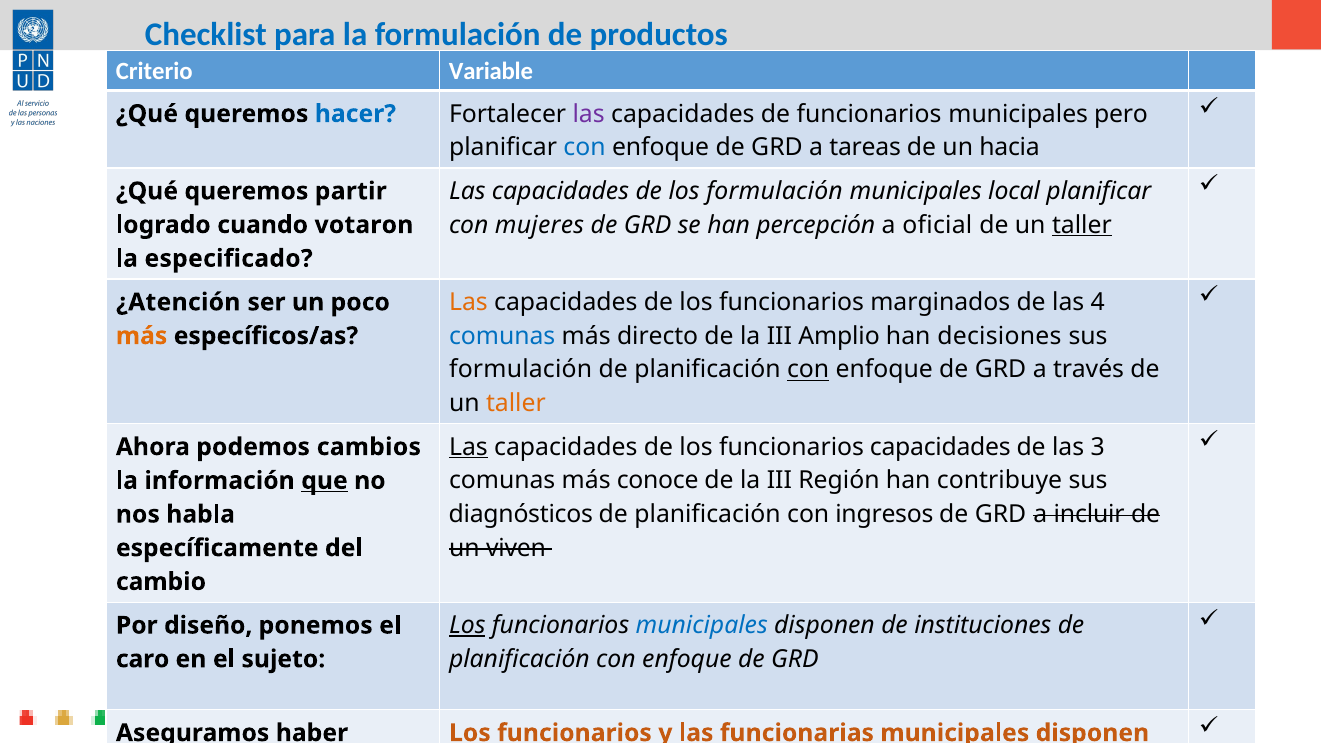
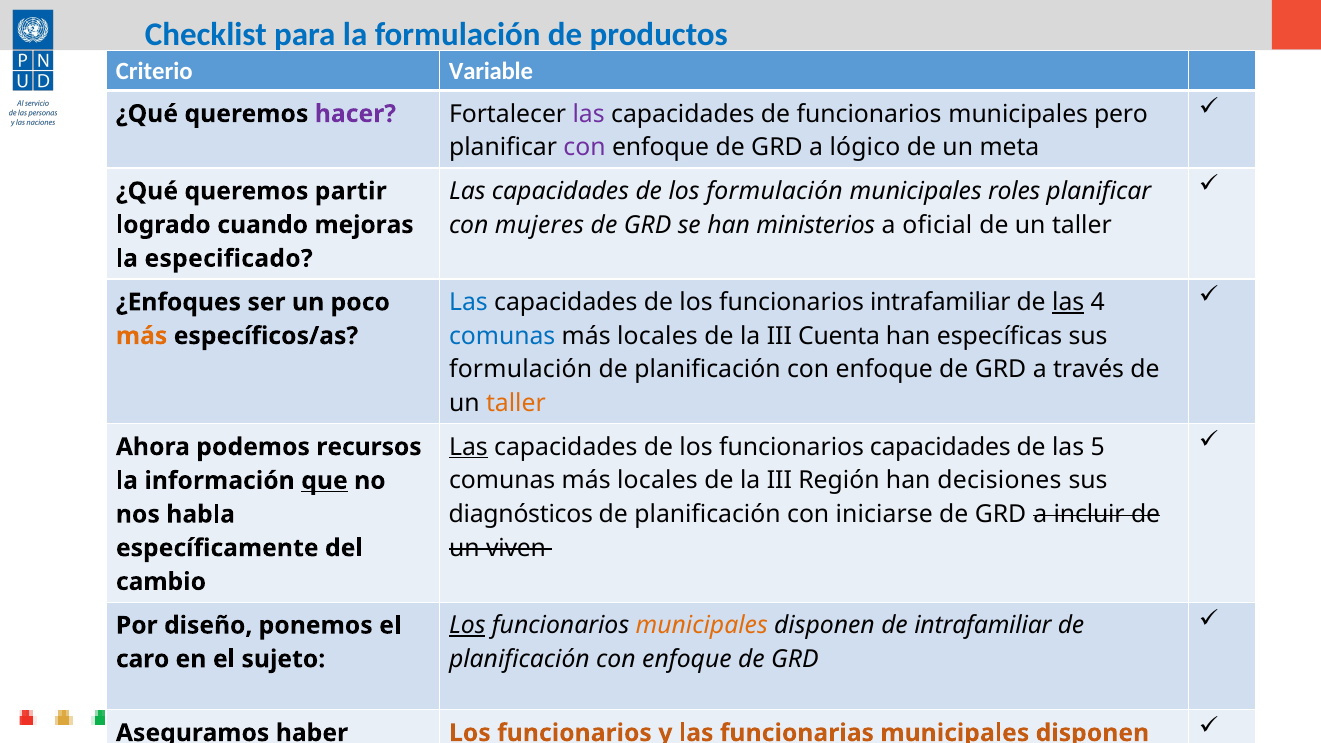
hacer colour: blue -> purple
con at (585, 148) colour: blue -> purple
tareas: tareas -> lógico
hacia: hacia -> meta
local: local -> roles
percepción: percepción -> ministerios
taller at (1082, 225) underline: present -> none
votaron: votaron -> mejoras
Las at (468, 302) colour: orange -> blue
funcionarios marginados: marginados -> intrafamiliar
las at (1068, 302) underline: none -> present
¿Atención: ¿Atención -> ¿Enfoques
directo at (658, 336): directo -> locales
Amplio: Amplio -> Cuenta
decisiones: decisiones -> específicas
con at (808, 370) underline: present -> none
3: 3 -> 5
cambios: cambios -> recursos
conoce at (658, 481): conoce -> locales
contribuye: contribuye -> decisiones
ingresos: ingresos -> iniciarse
municipales at (702, 625) colour: blue -> orange
de instituciones: instituciones -> intrafamiliar
